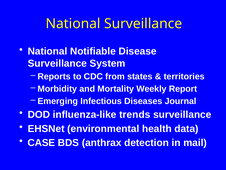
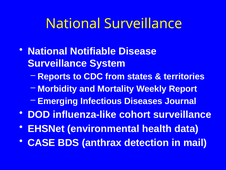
trends: trends -> cohort
